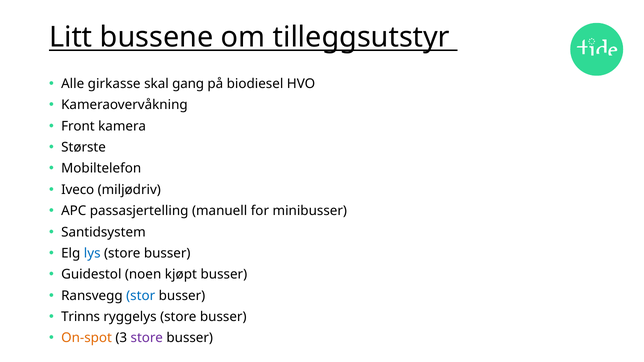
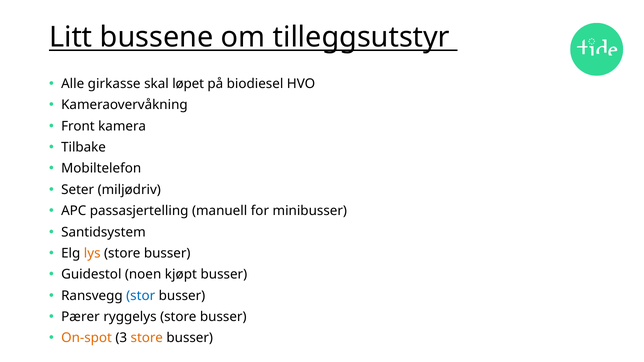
gang: gang -> løpet
Største: Største -> Tilbake
Iveco: Iveco -> Seter
lys colour: blue -> orange
Trinns: Trinns -> Pærer
store at (147, 338) colour: purple -> orange
